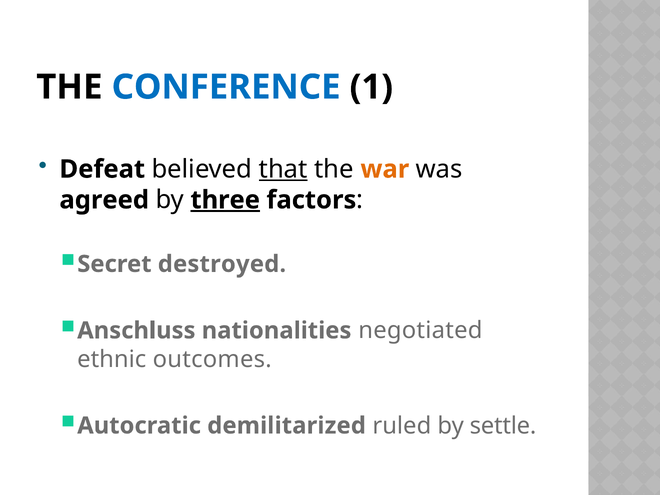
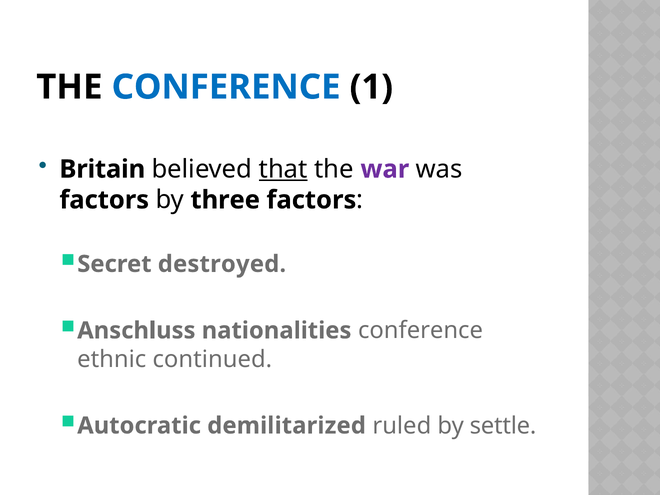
Defeat: Defeat -> Britain
war colour: orange -> purple
agreed at (104, 200): agreed -> factors
three underline: present -> none
nationalities negotiated: negotiated -> conference
outcomes: outcomes -> continued
